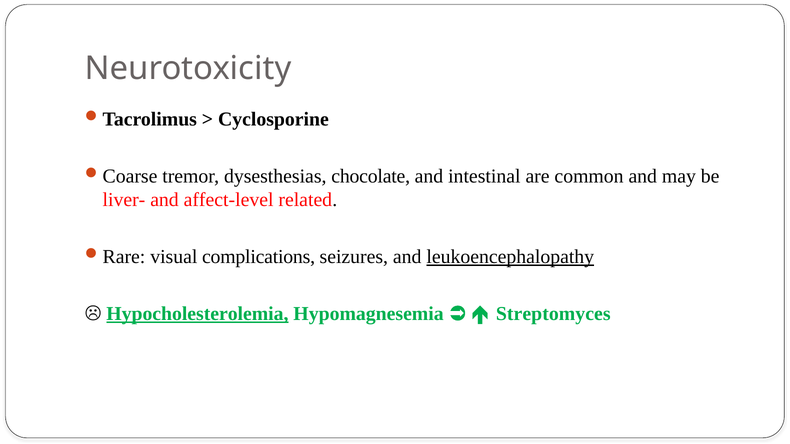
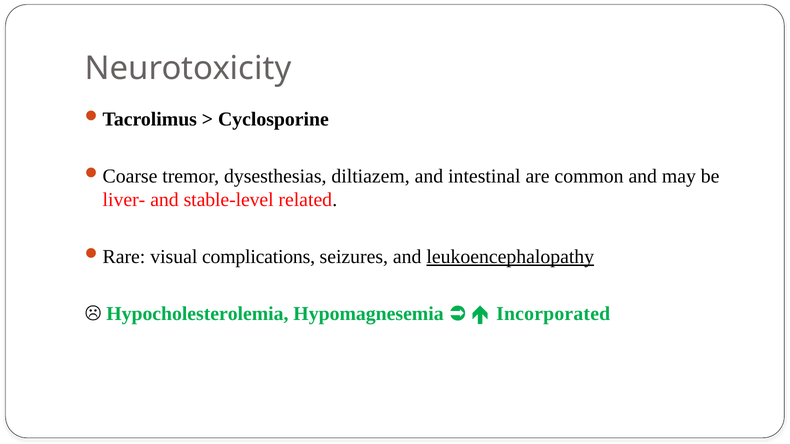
chocolate: chocolate -> diltiazem
affect-level: affect-level -> stable-level
Hypocholesterolemia underline: present -> none
Streptomyces: Streptomyces -> Incorporated
